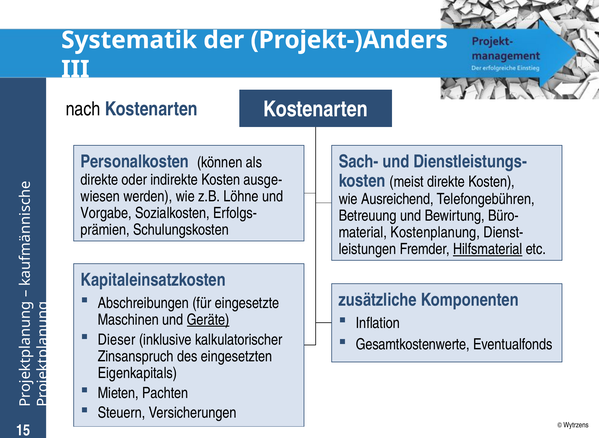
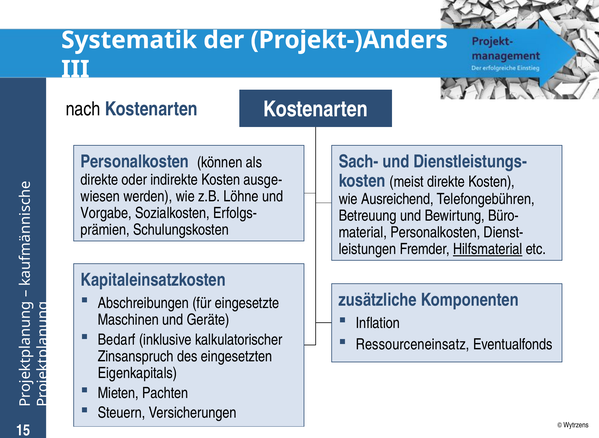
Kostenplanung at (435, 232): Kostenplanung -> Personalkosten
Geräte underline: present -> none
Dieser: Dieser -> Bedarf
Gesamtkostenwerte: Gesamtkostenwerte -> Ressourceneinsatz
